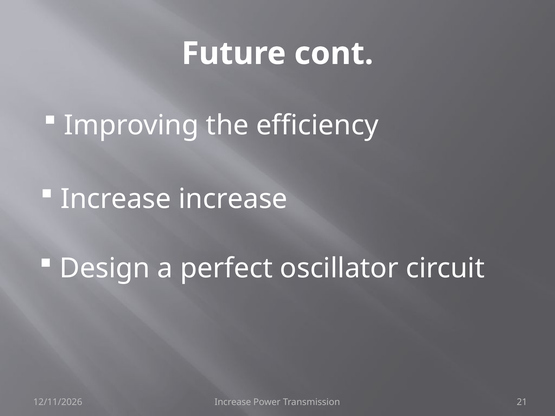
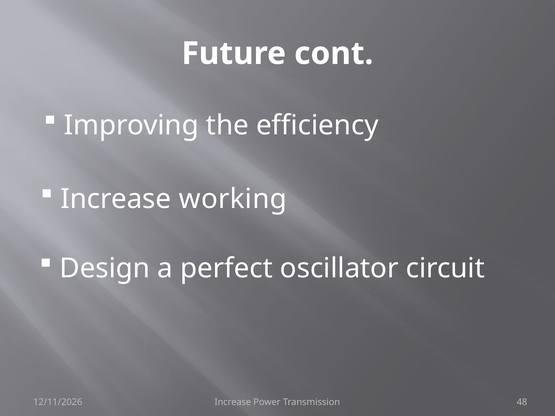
Increase increase: increase -> working
21: 21 -> 48
